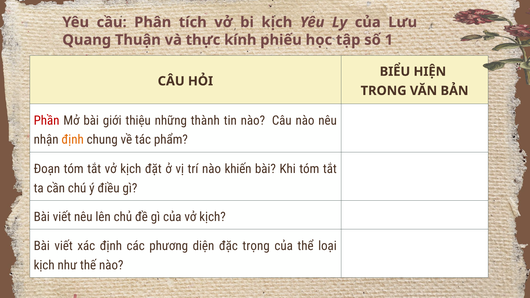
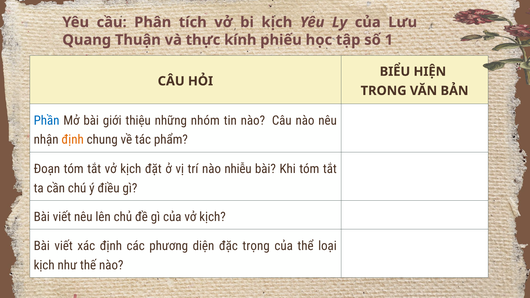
Phần colour: red -> blue
thành: thành -> nhóm
khiến: khiến -> nhiễu
